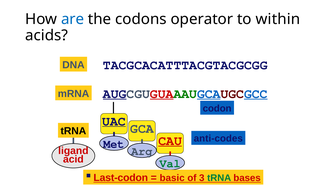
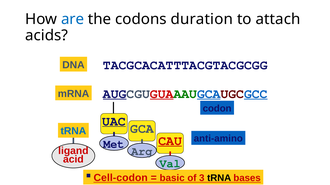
operator: operator -> duration
within: within -> attach
tRNA at (73, 131) colour: black -> blue
anti-codes: anti-codes -> anti-amino
Last-codon: Last-codon -> Cell-codon
tRNA at (219, 179) colour: green -> black
